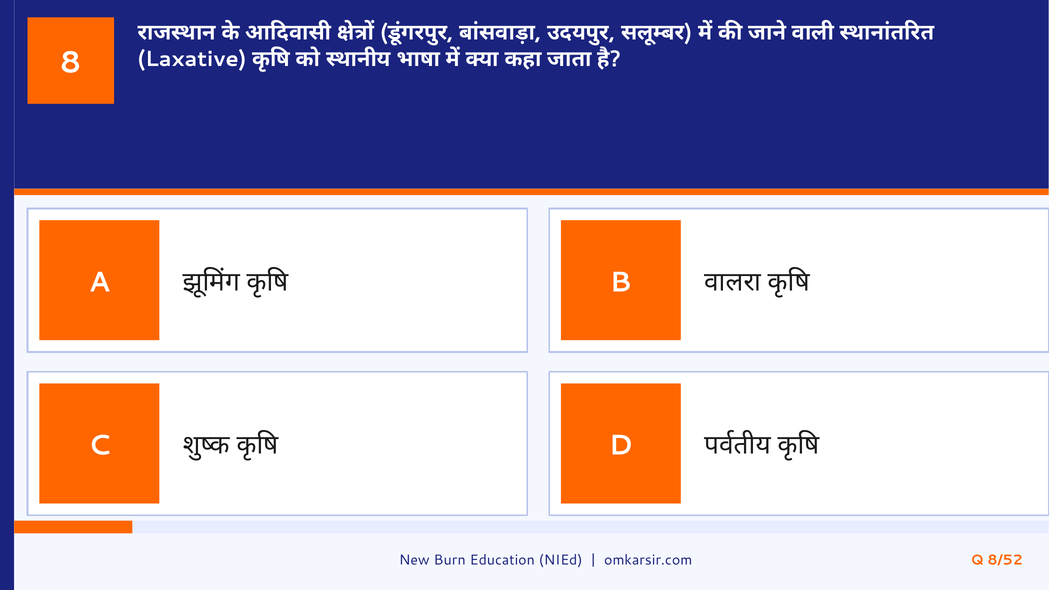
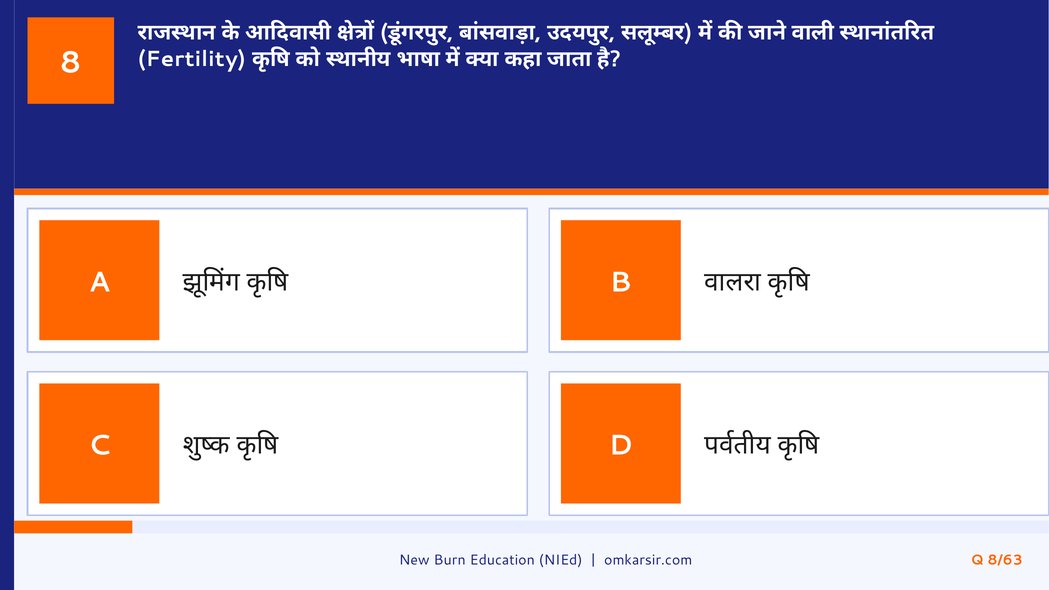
Laxative: Laxative -> Fertility
8/52: 8/52 -> 8/63
